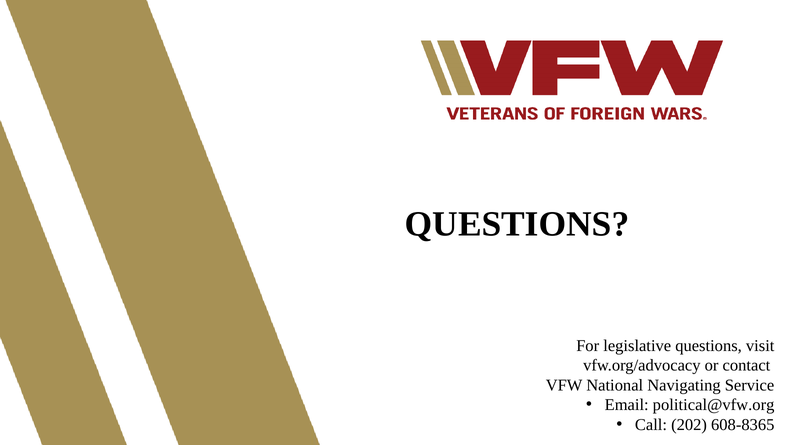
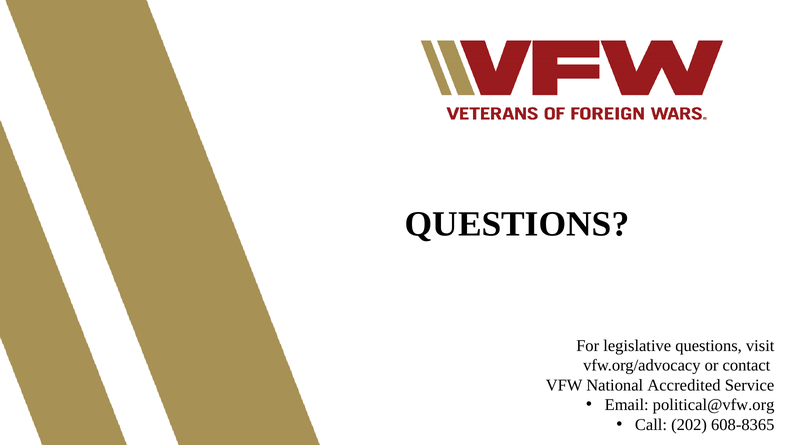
Navigating: Navigating -> Accredited
